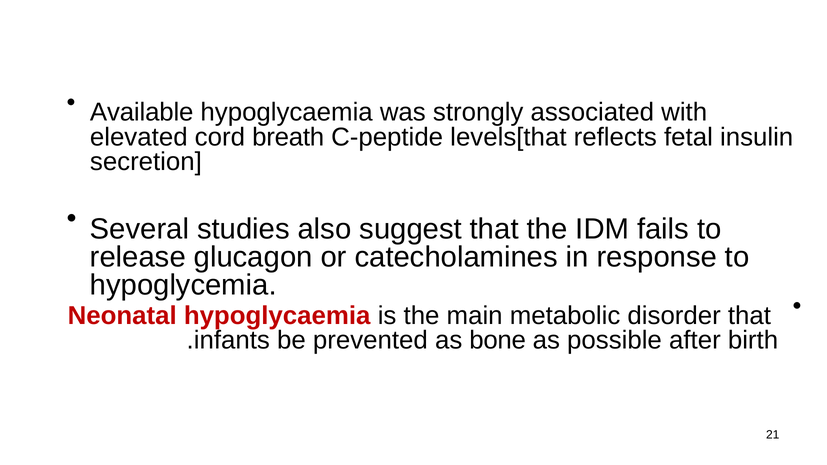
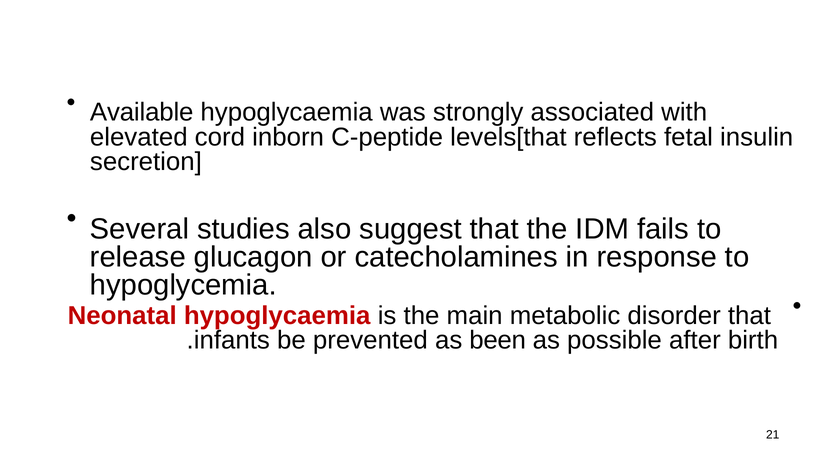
breath: breath -> inborn
bone: bone -> been
